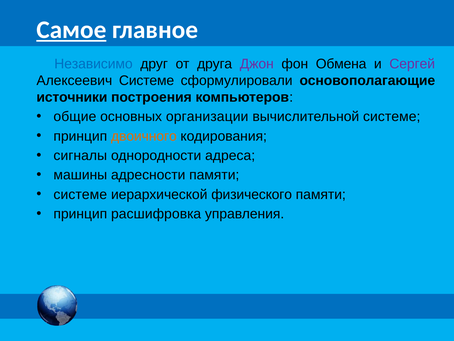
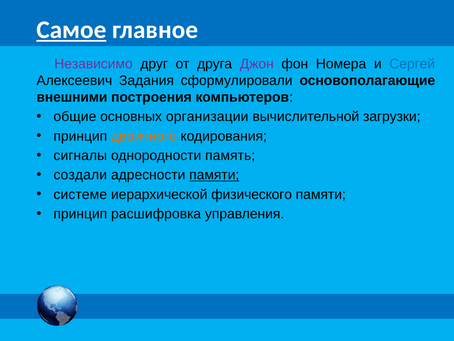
Независимо colour: blue -> purple
Обмена: Обмена -> Номера
Сергей colour: purple -> blue
Алексеевич Системе: Системе -> Задания
источники: источники -> внешними
вычислительной системе: системе -> загрузки
адреса: адреса -> память
машины: машины -> создали
памяти at (214, 175) underline: none -> present
